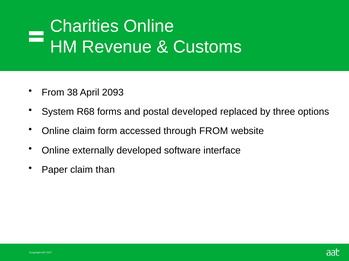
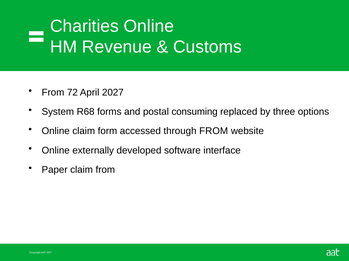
38: 38 -> 72
2093: 2093 -> 2027
postal developed: developed -> consuming
claim than: than -> from
